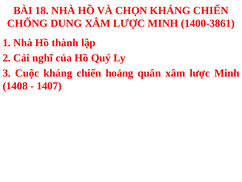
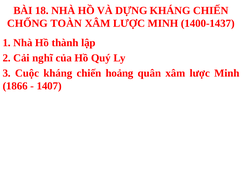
CHỌN: CHỌN -> DỰNG
DUNG: DUNG -> TOÀN
1400-3861: 1400-3861 -> 1400-1437
1408: 1408 -> 1866
